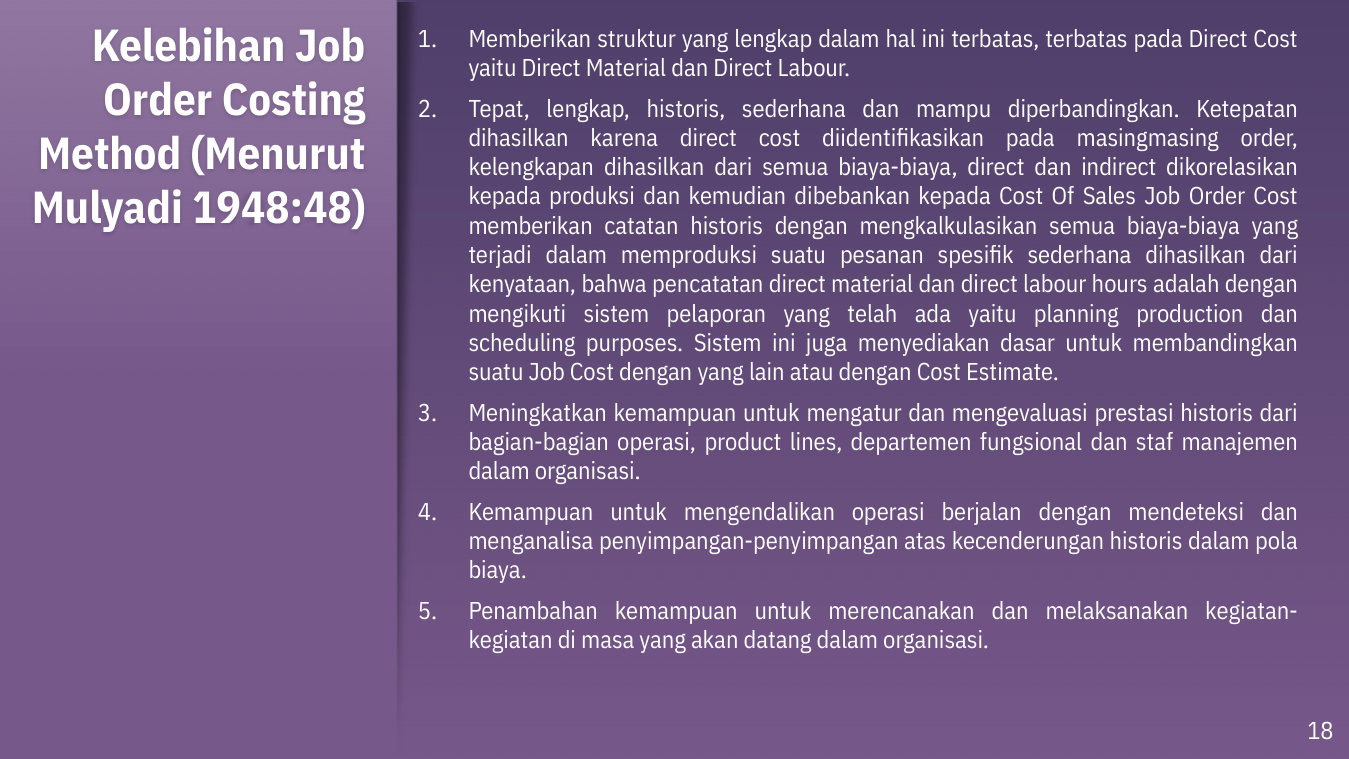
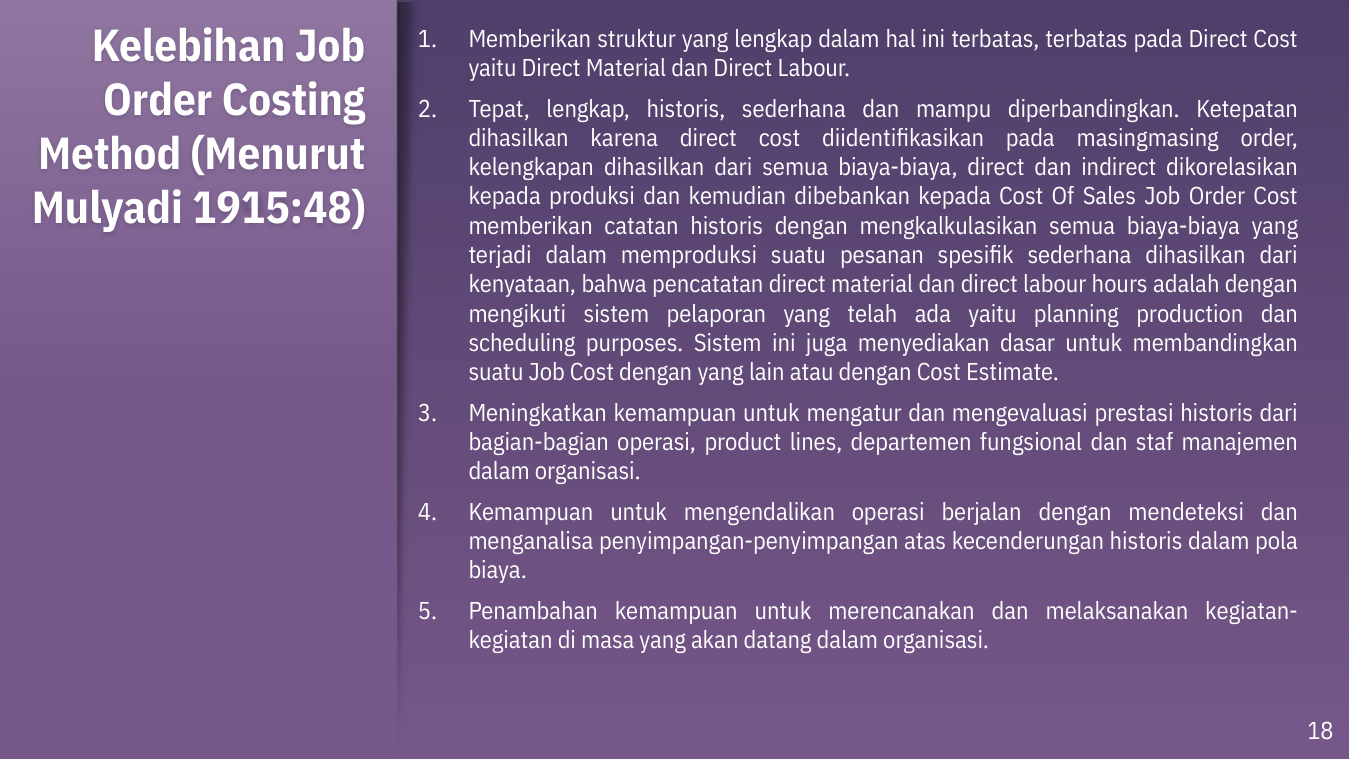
1948:48: 1948:48 -> 1915:48
